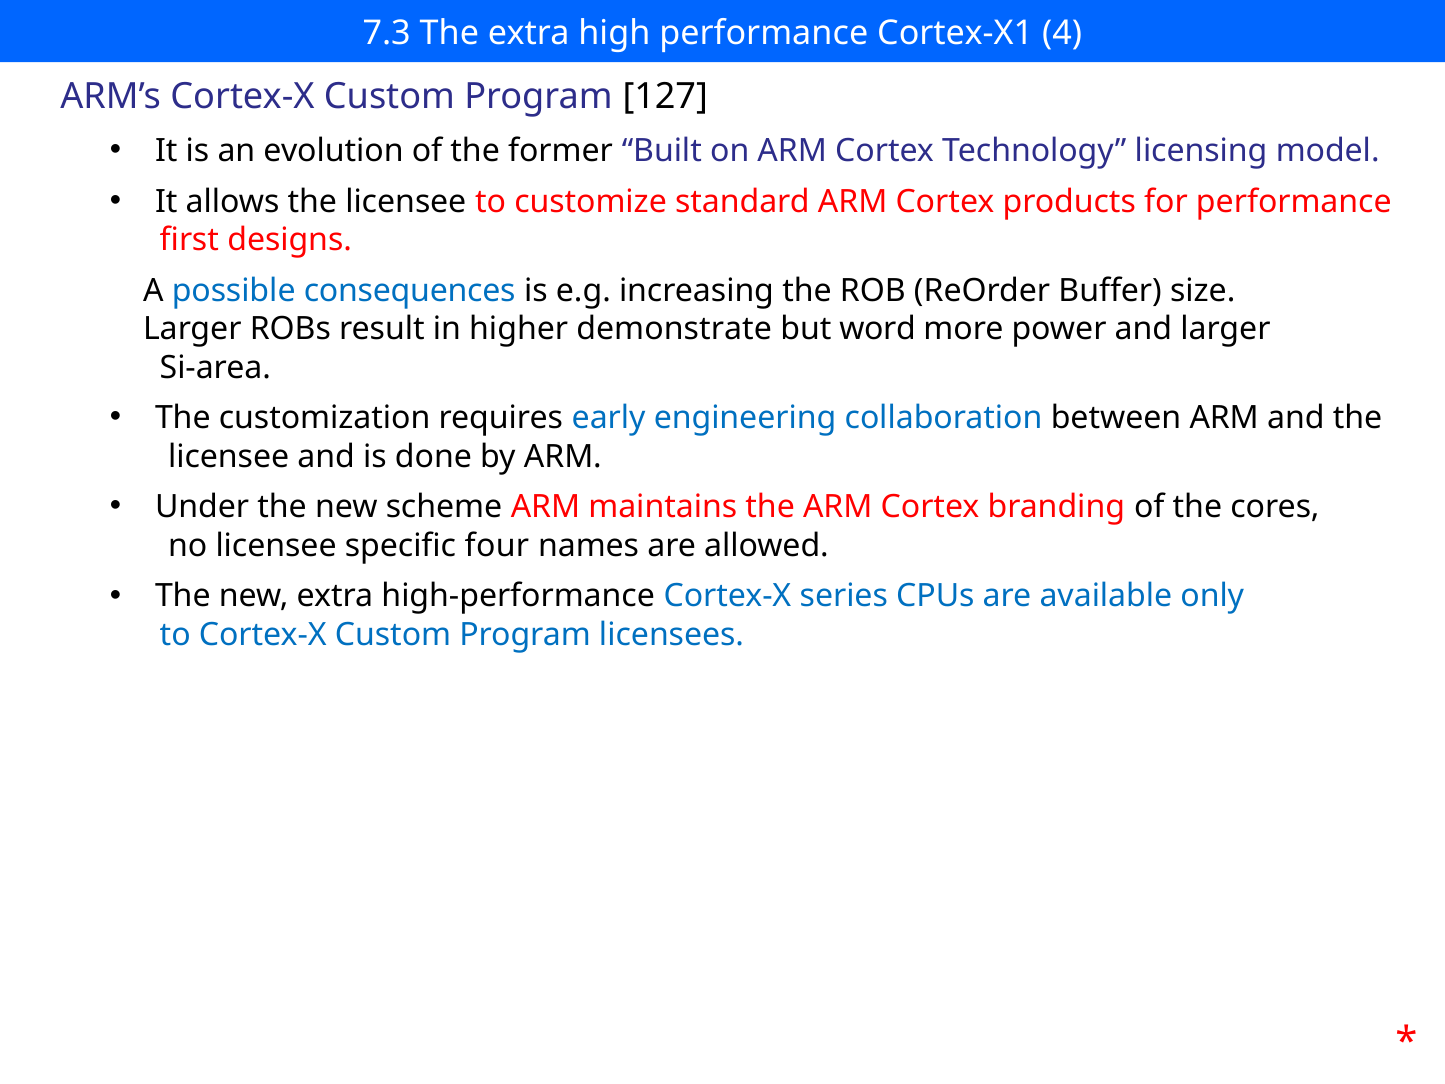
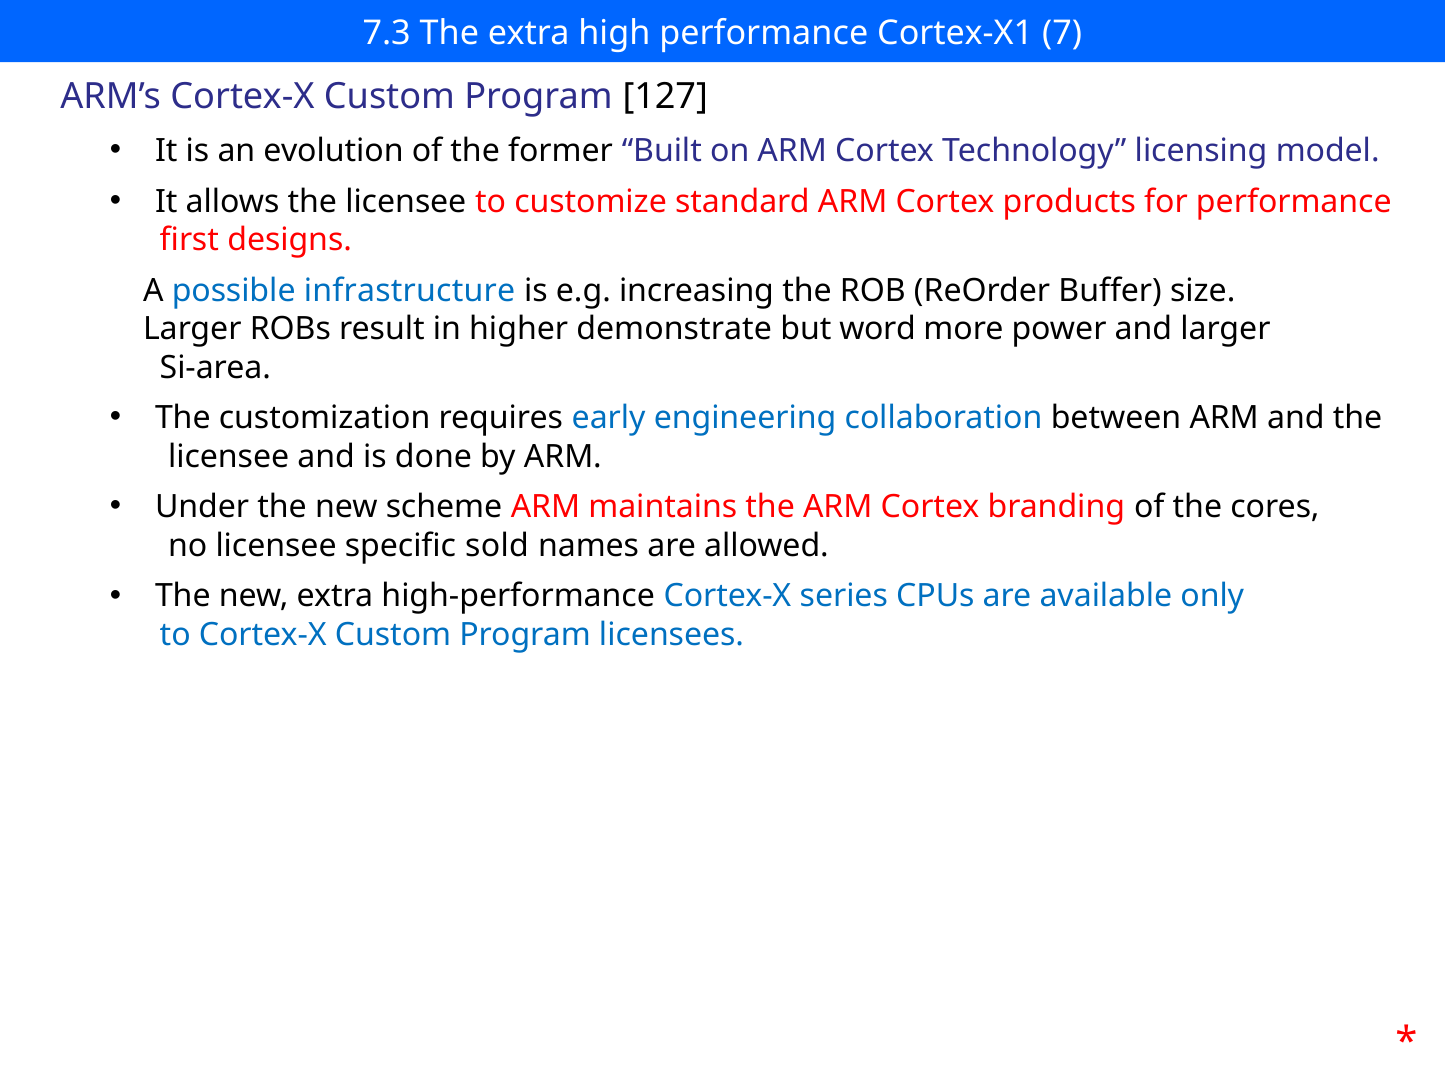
4: 4 -> 7
consequences: consequences -> infrastructure
four: four -> sold
